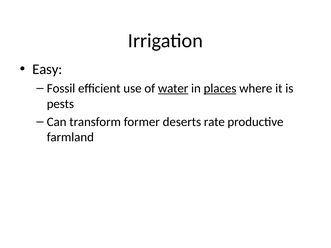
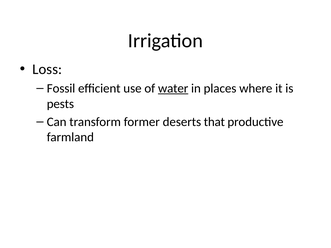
Easy: Easy -> Loss
places underline: present -> none
rate: rate -> that
